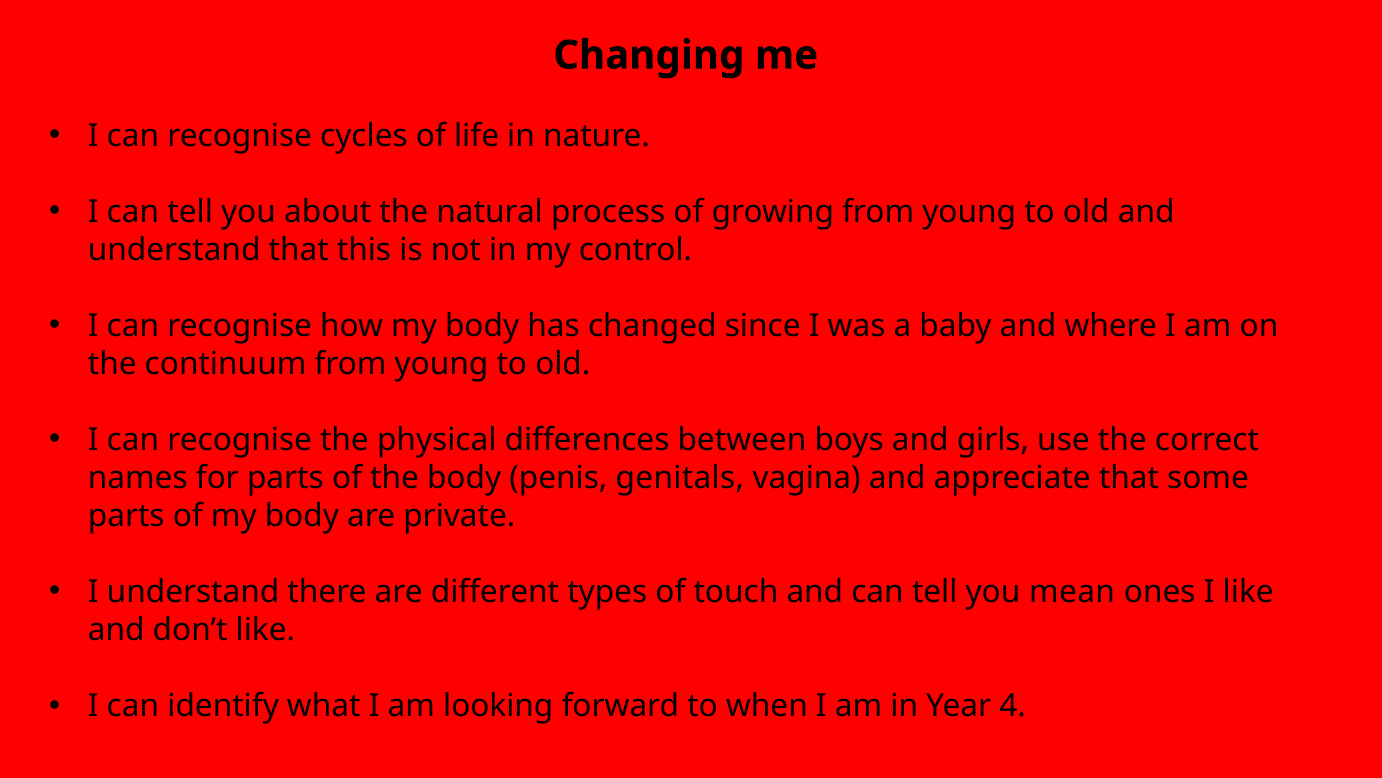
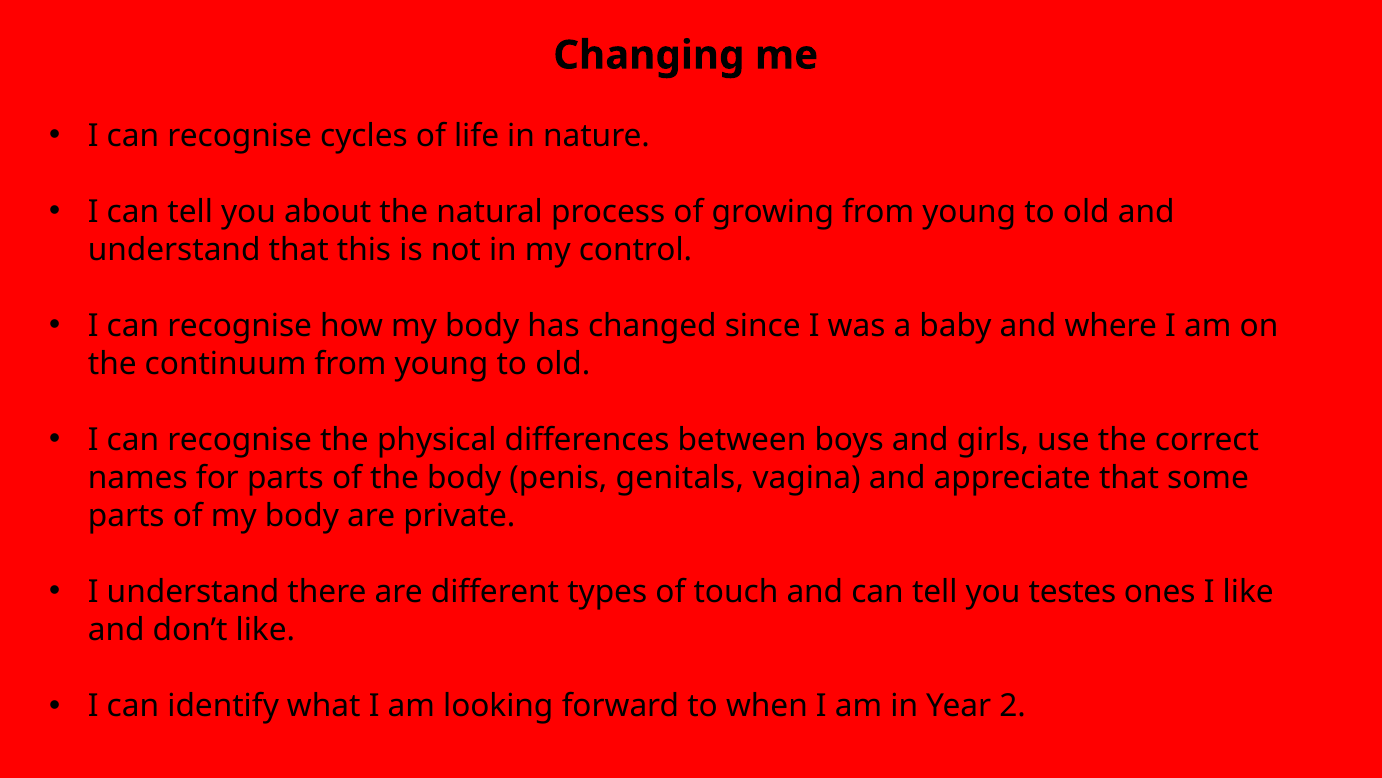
mean: mean -> testes
4: 4 -> 2
